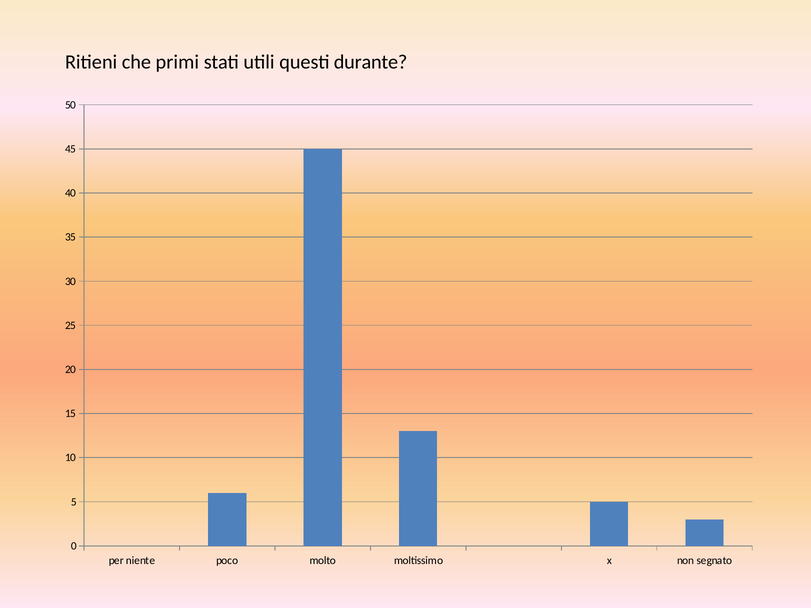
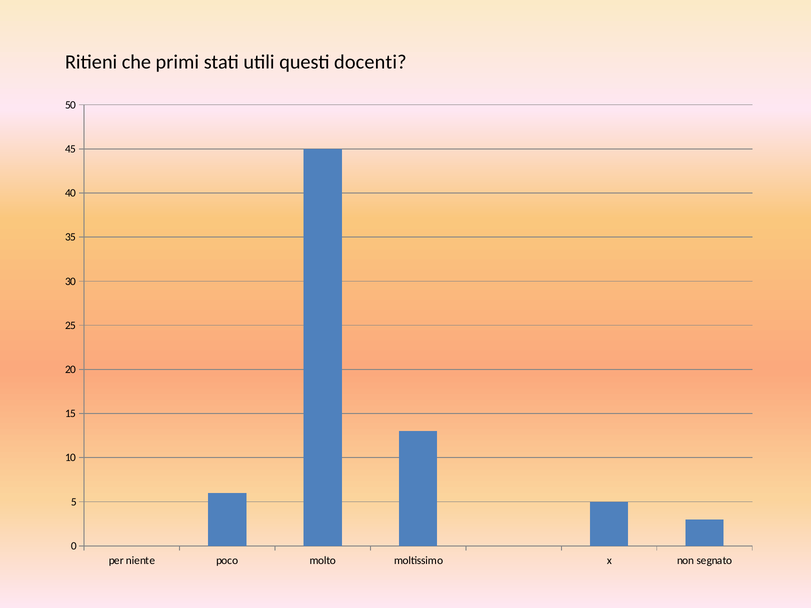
durante: durante -> docenti
